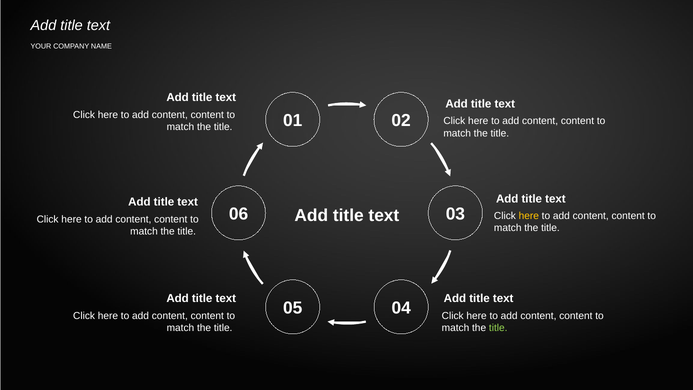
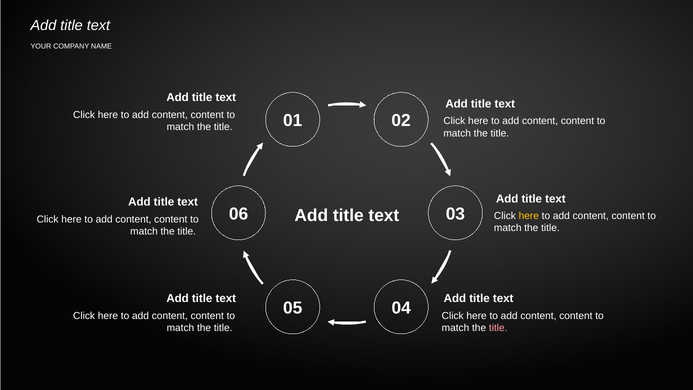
title at (498, 328) colour: light green -> pink
